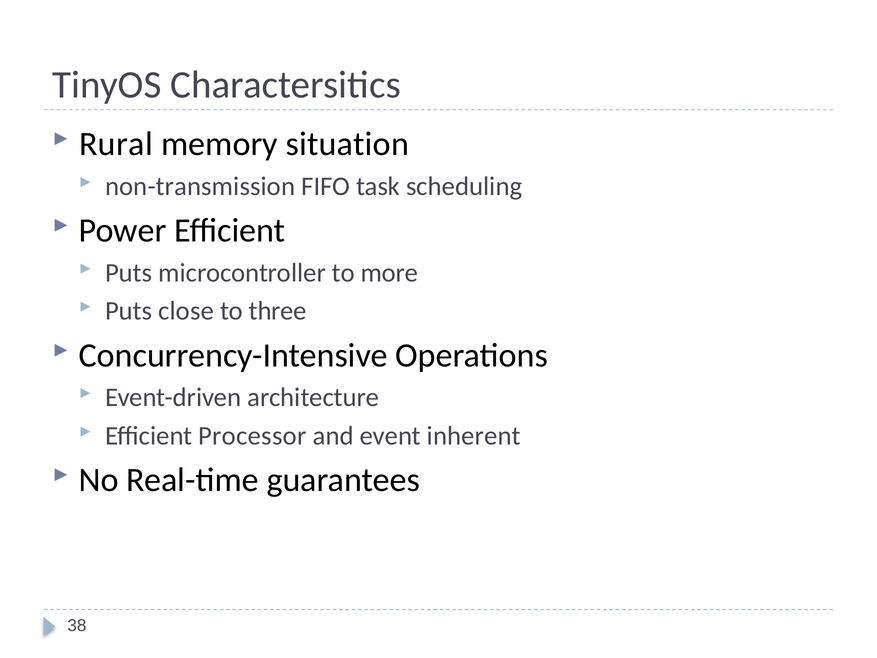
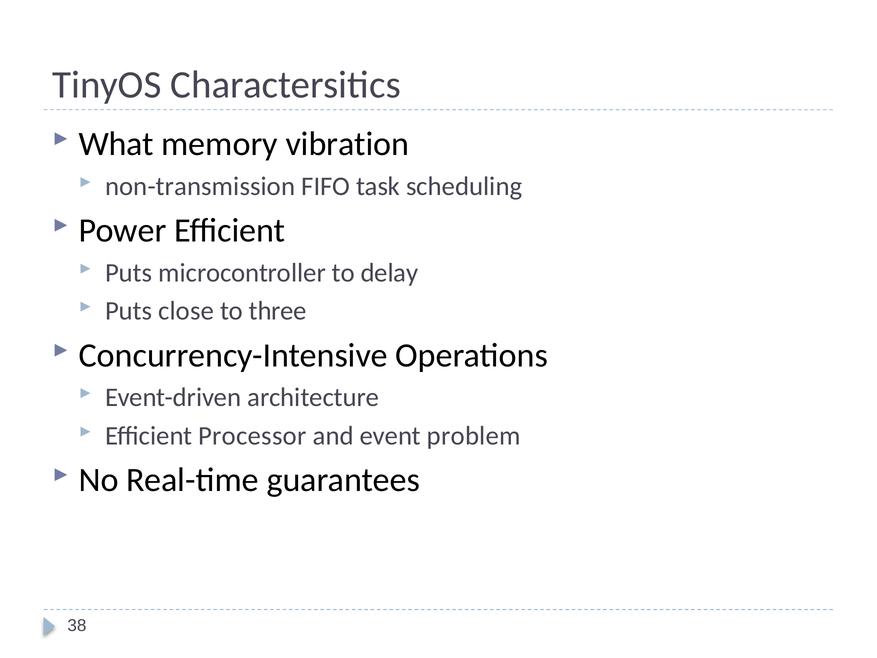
Rural: Rural -> What
situation: situation -> vibration
more: more -> delay
inherent: inherent -> problem
